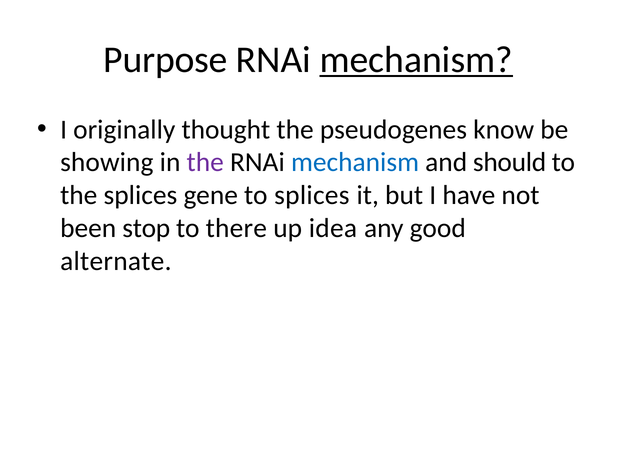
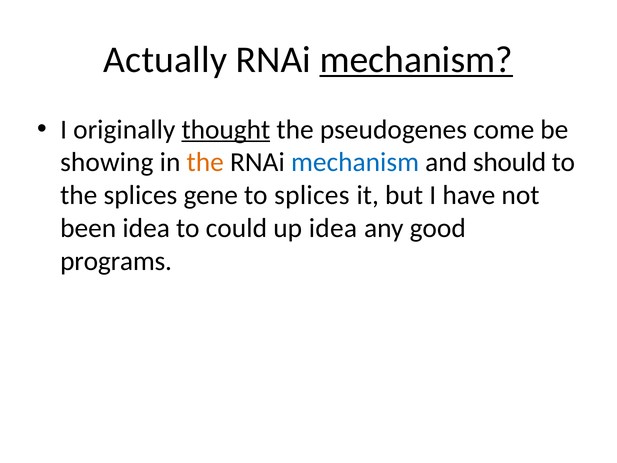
Purpose: Purpose -> Actually
thought underline: none -> present
know: know -> come
the at (205, 162) colour: purple -> orange
been stop: stop -> idea
there: there -> could
alternate: alternate -> programs
